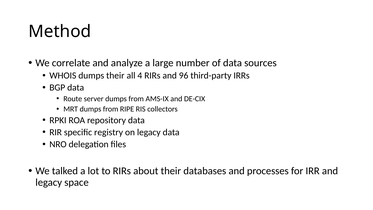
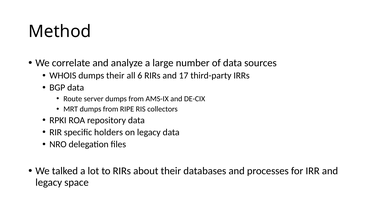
4: 4 -> 6
96: 96 -> 17
registry: registry -> holders
